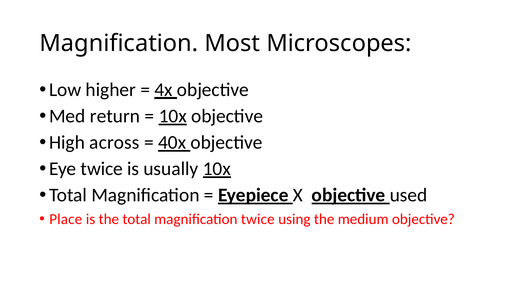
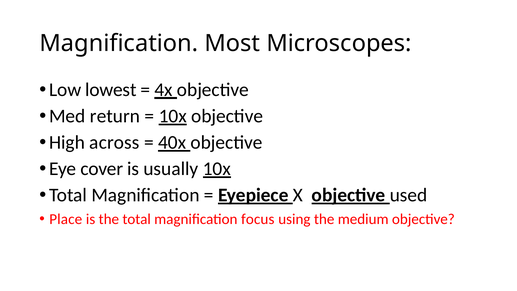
higher: higher -> lowest
Eye twice: twice -> cover
magnification twice: twice -> focus
